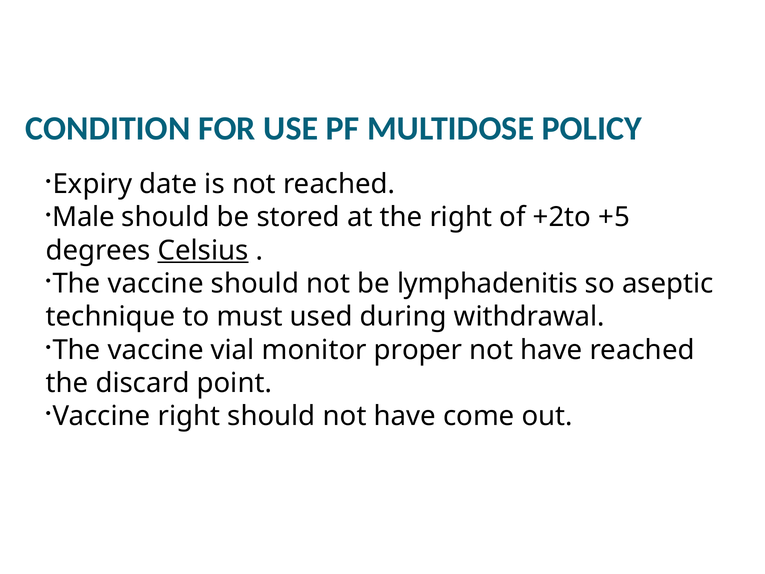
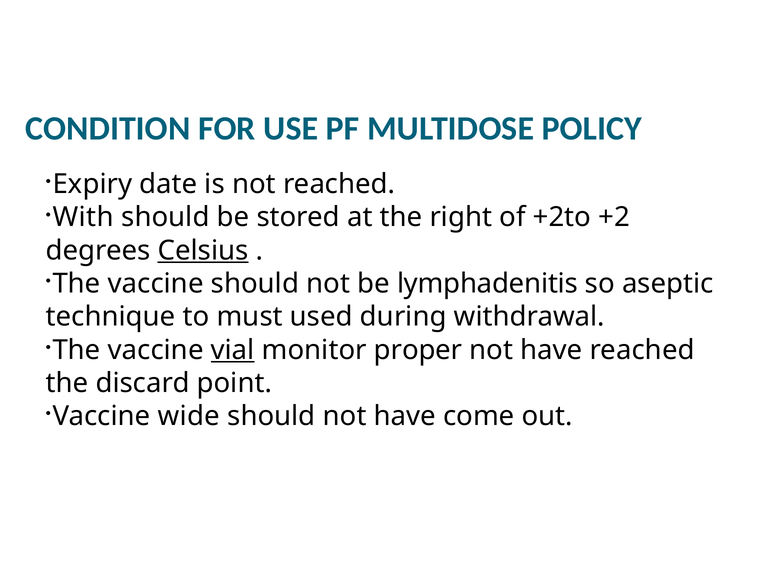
Male: Male -> With
+5: +5 -> +2
vial underline: none -> present
Vaccine right: right -> wide
